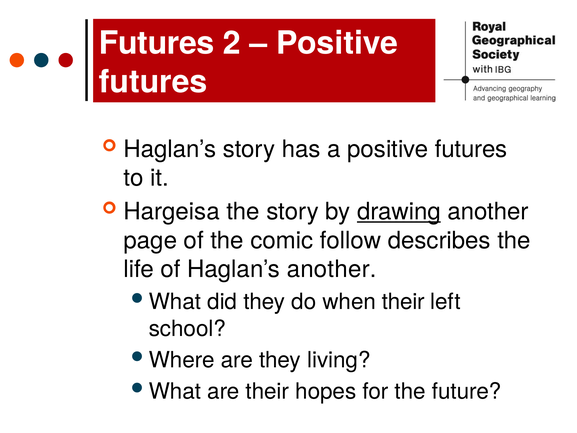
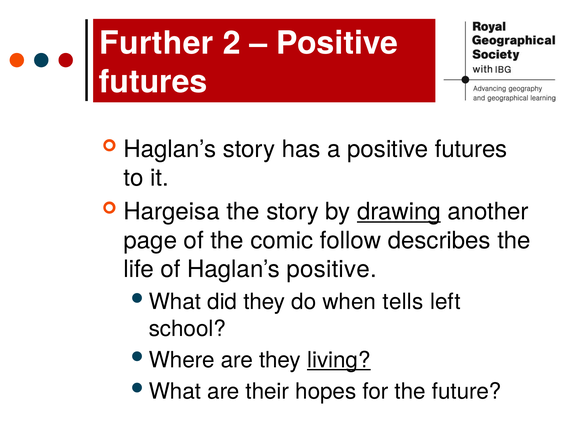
Futures at (157, 43): Futures -> Further
Haglan’s another: another -> positive
when their: their -> tells
living underline: none -> present
